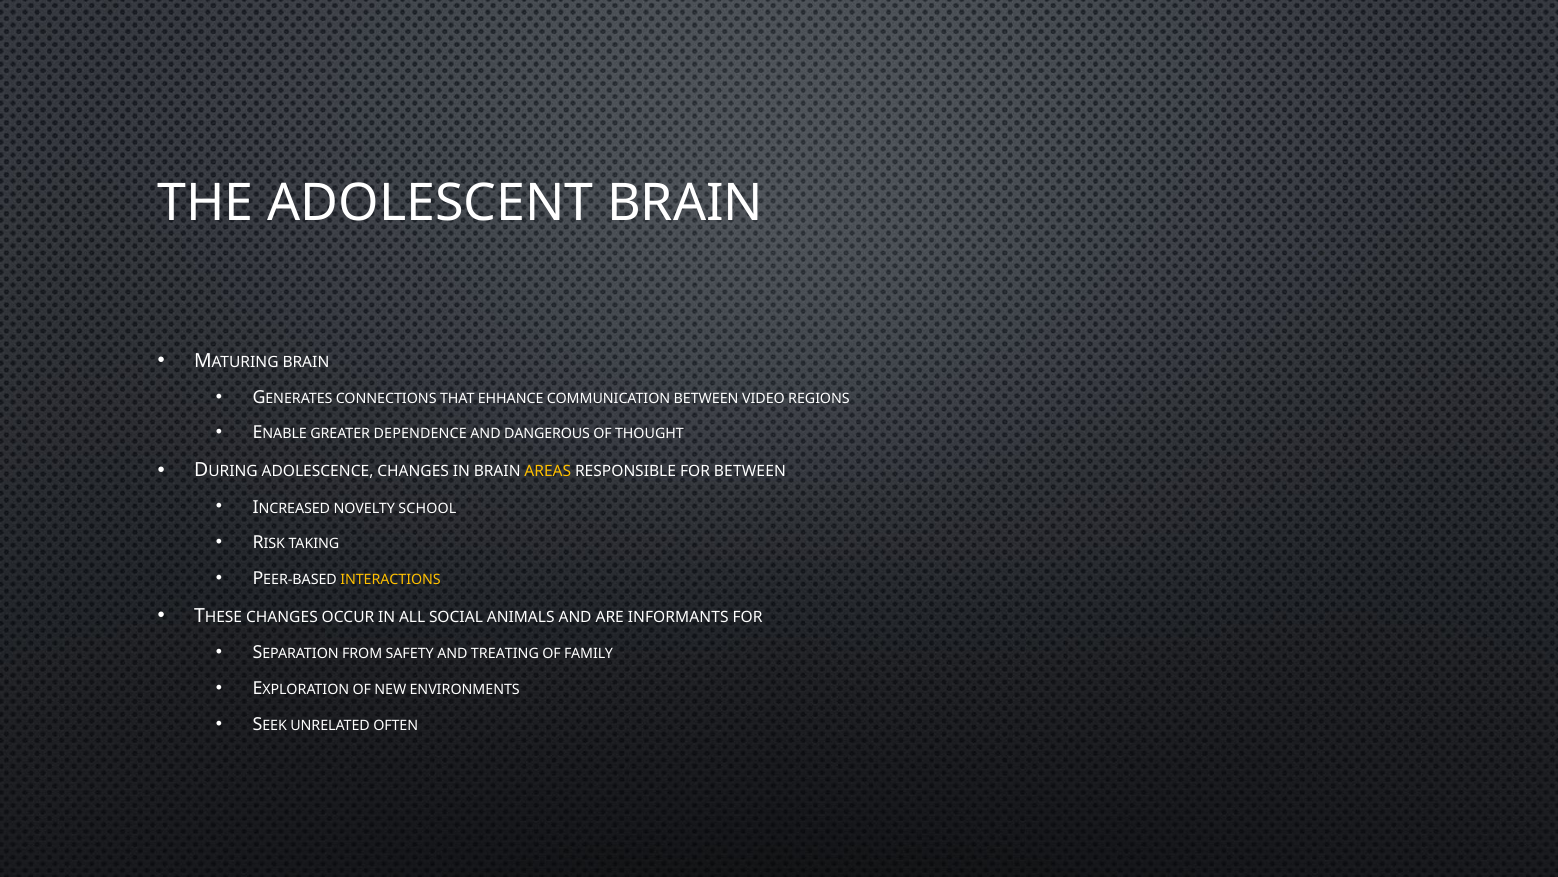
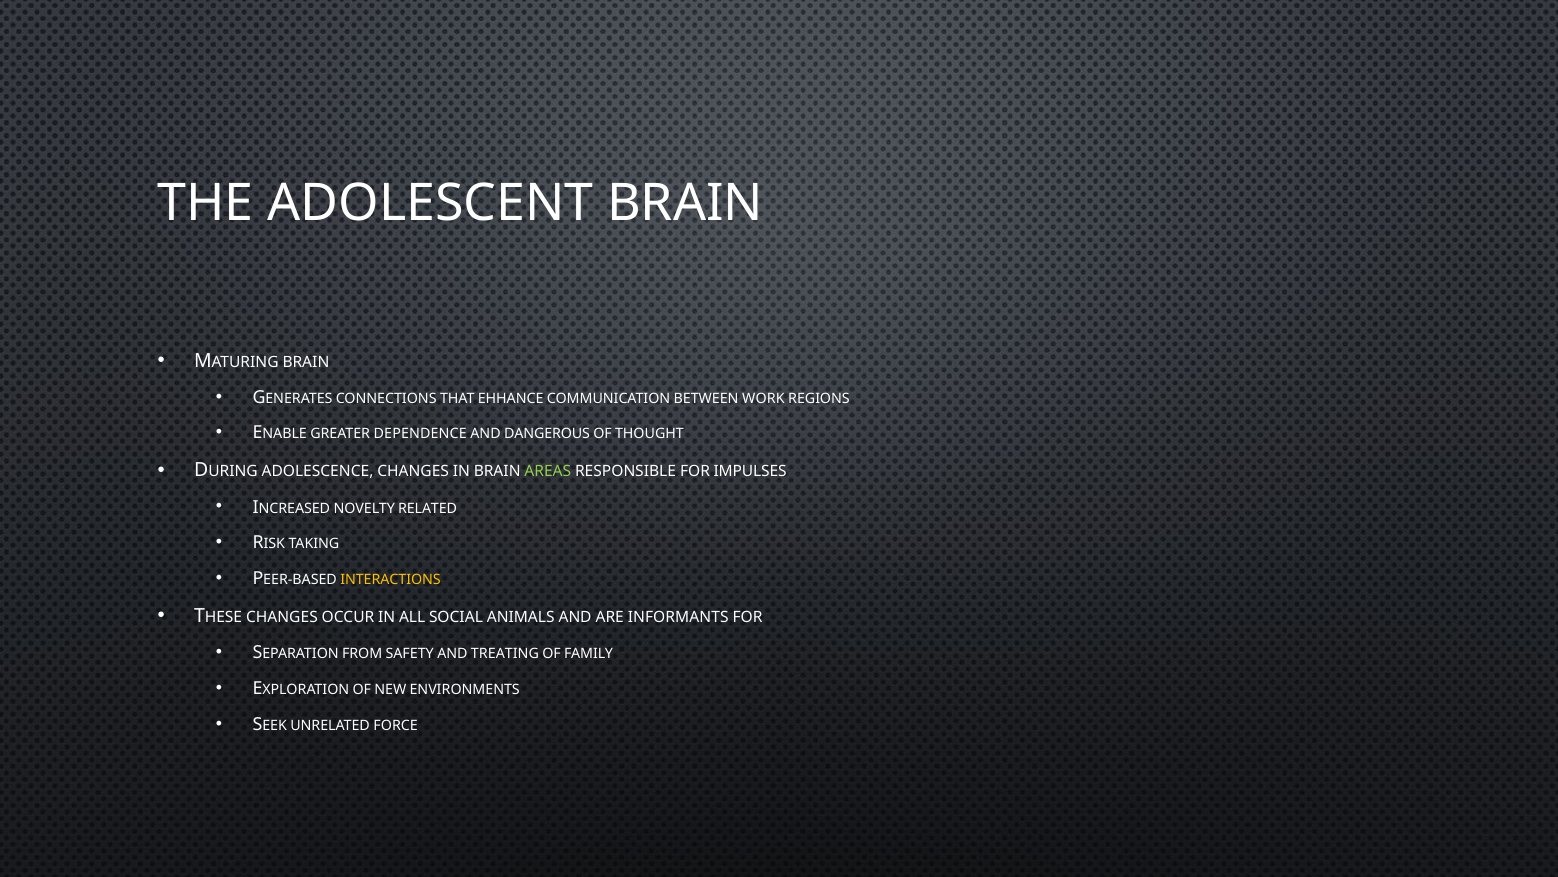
VIDEO: VIDEO -> WORK
AREAS colour: yellow -> light green
FOR BETWEEN: BETWEEN -> IMPULSES
SCHOOL: SCHOOL -> RELATED
OFTEN: OFTEN -> FORCE
